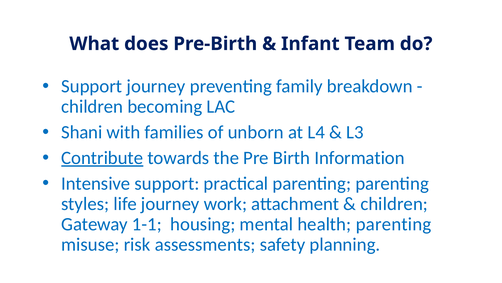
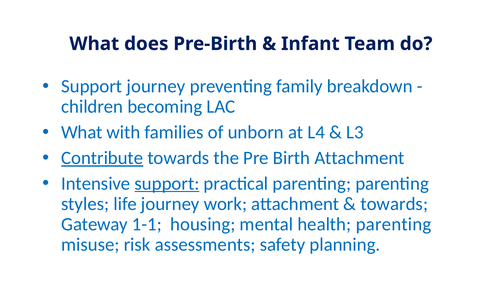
Shani at (82, 132): Shani -> What
Birth Information: Information -> Attachment
support at (167, 183) underline: none -> present
children at (394, 203): children -> towards
